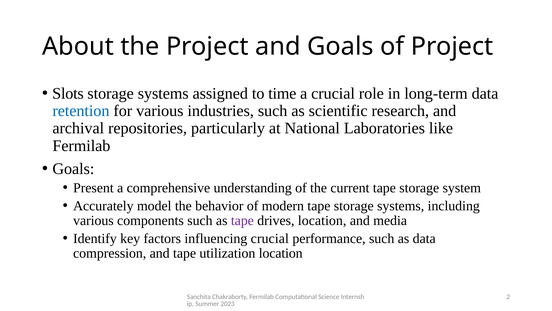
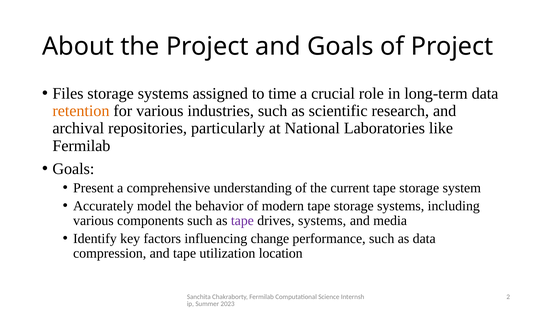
Slots: Slots -> Files
retention colour: blue -> orange
drives location: location -> systems
influencing crucial: crucial -> change
